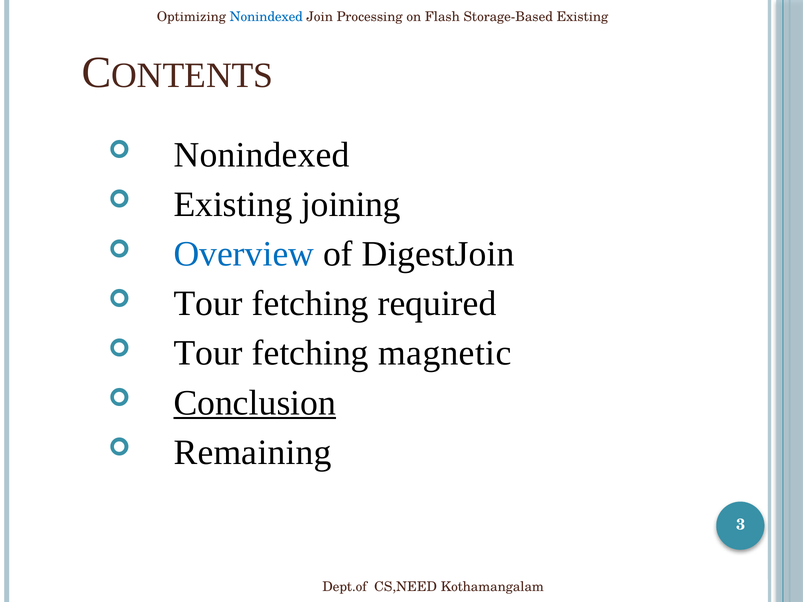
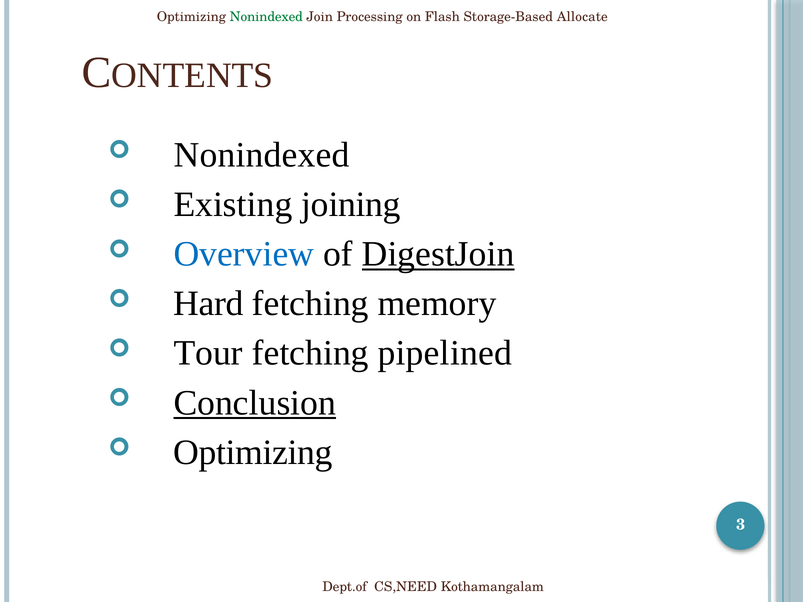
Nonindexed at (266, 17) colour: blue -> green
Storage-Based Existing: Existing -> Allocate
DigestJoin underline: none -> present
Tour at (208, 304): Tour -> Hard
required: required -> memory
magnetic: magnetic -> pipelined
Remaining at (253, 452): Remaining -> Optimizing
